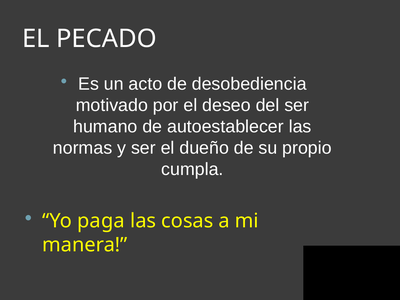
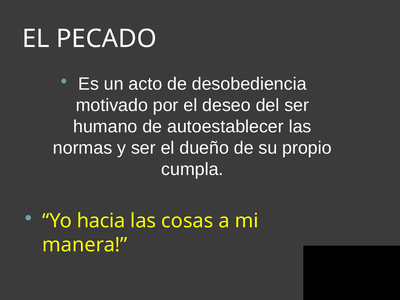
paga: paga -> hacia
